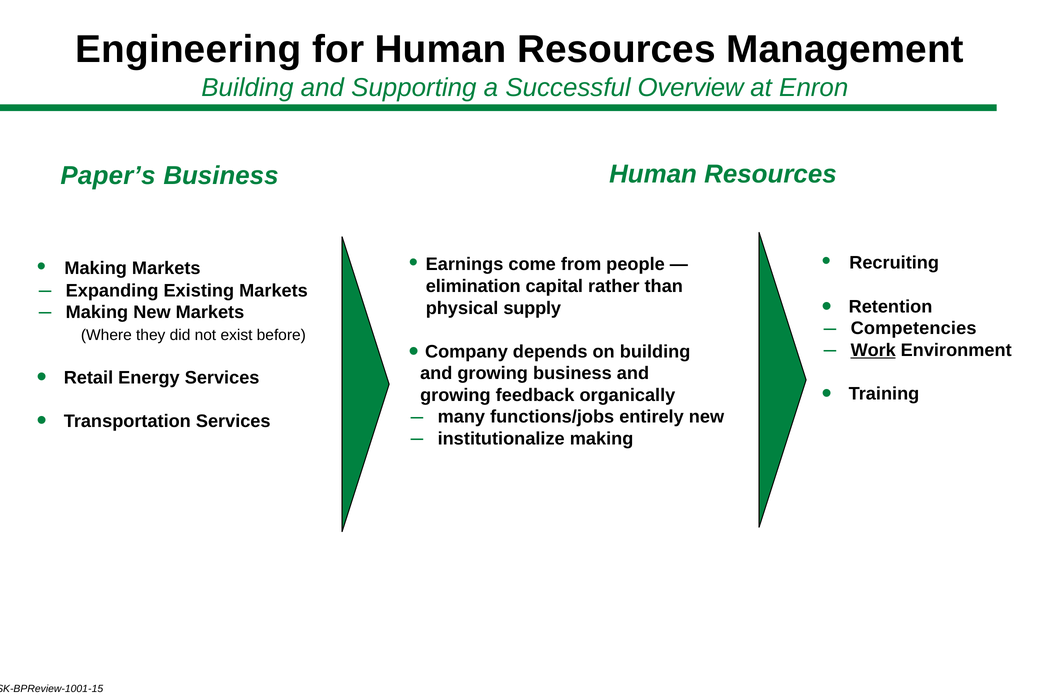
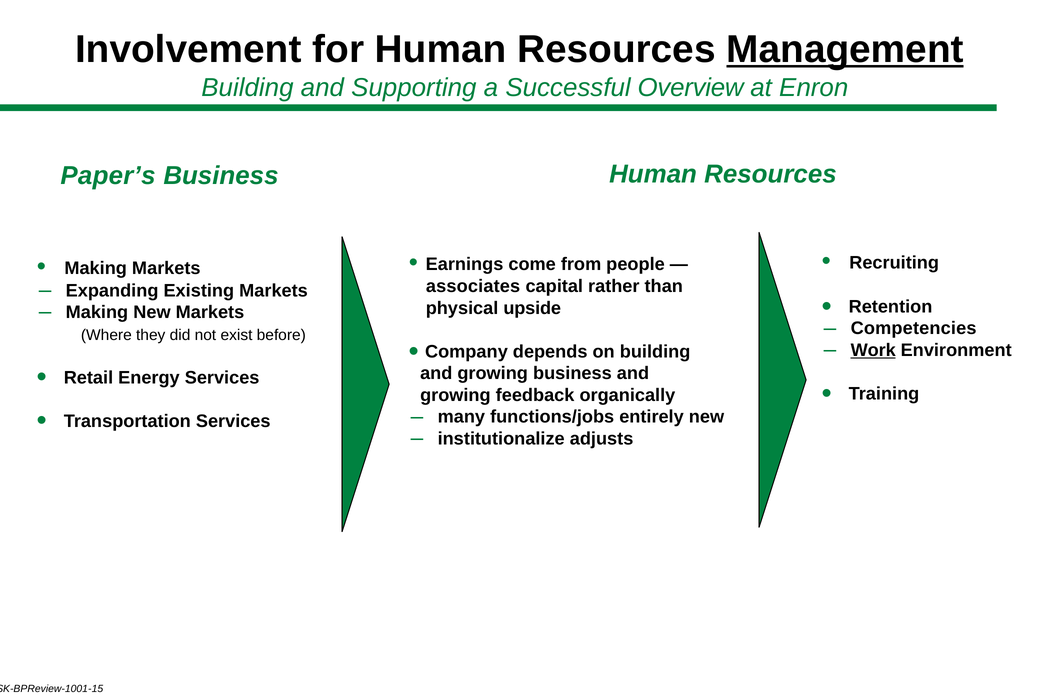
Engineering: Engineering -> Involvement
Management underline: none -> present
elimination: elimination -> associates
supply: supply -> upside
institutionalize making: making -> adjusts
